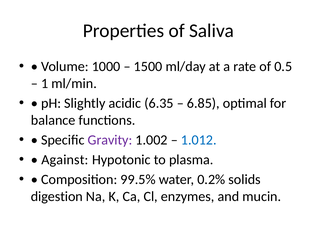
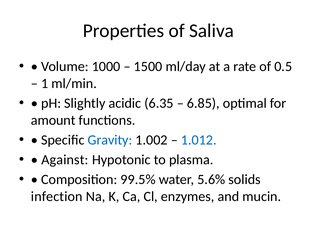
balance: balance -> amount
Gravity colour: purple -> blue
0.2%: 0.2% -> 5.6%
digestion: digestion -> infection
